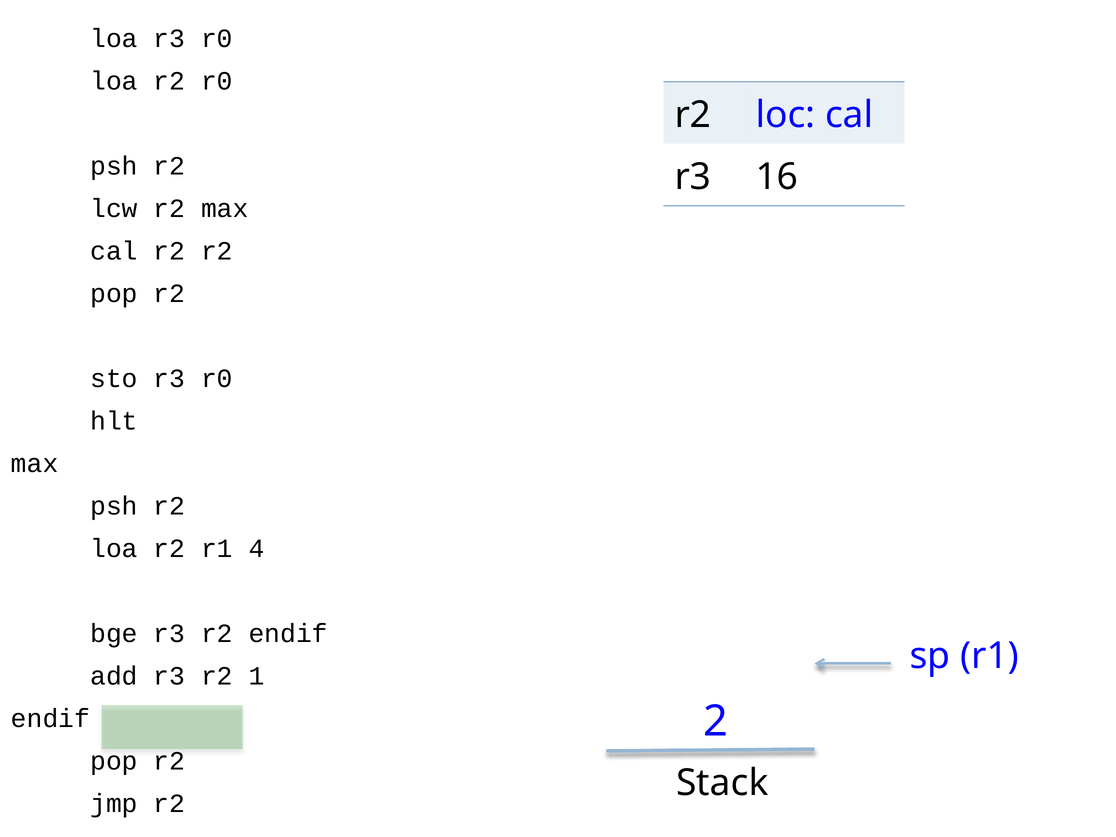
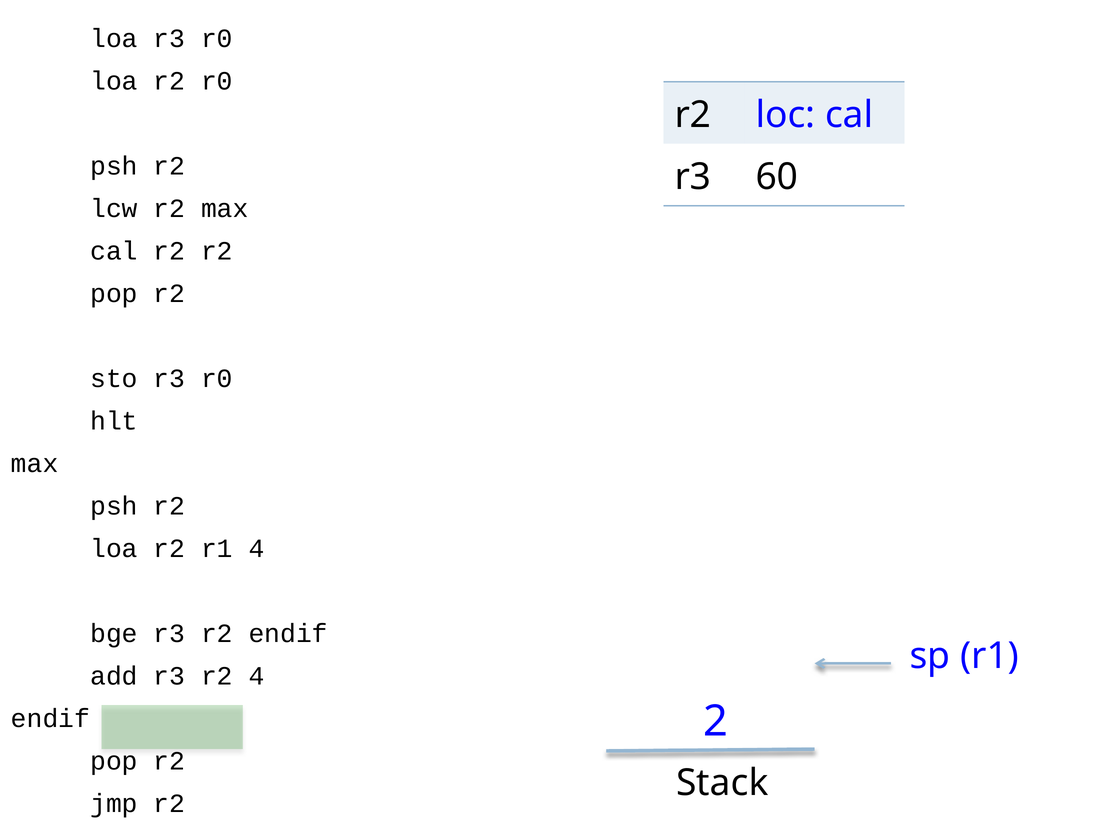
16: 16 -> 60
r2 1: 1 -> 4
